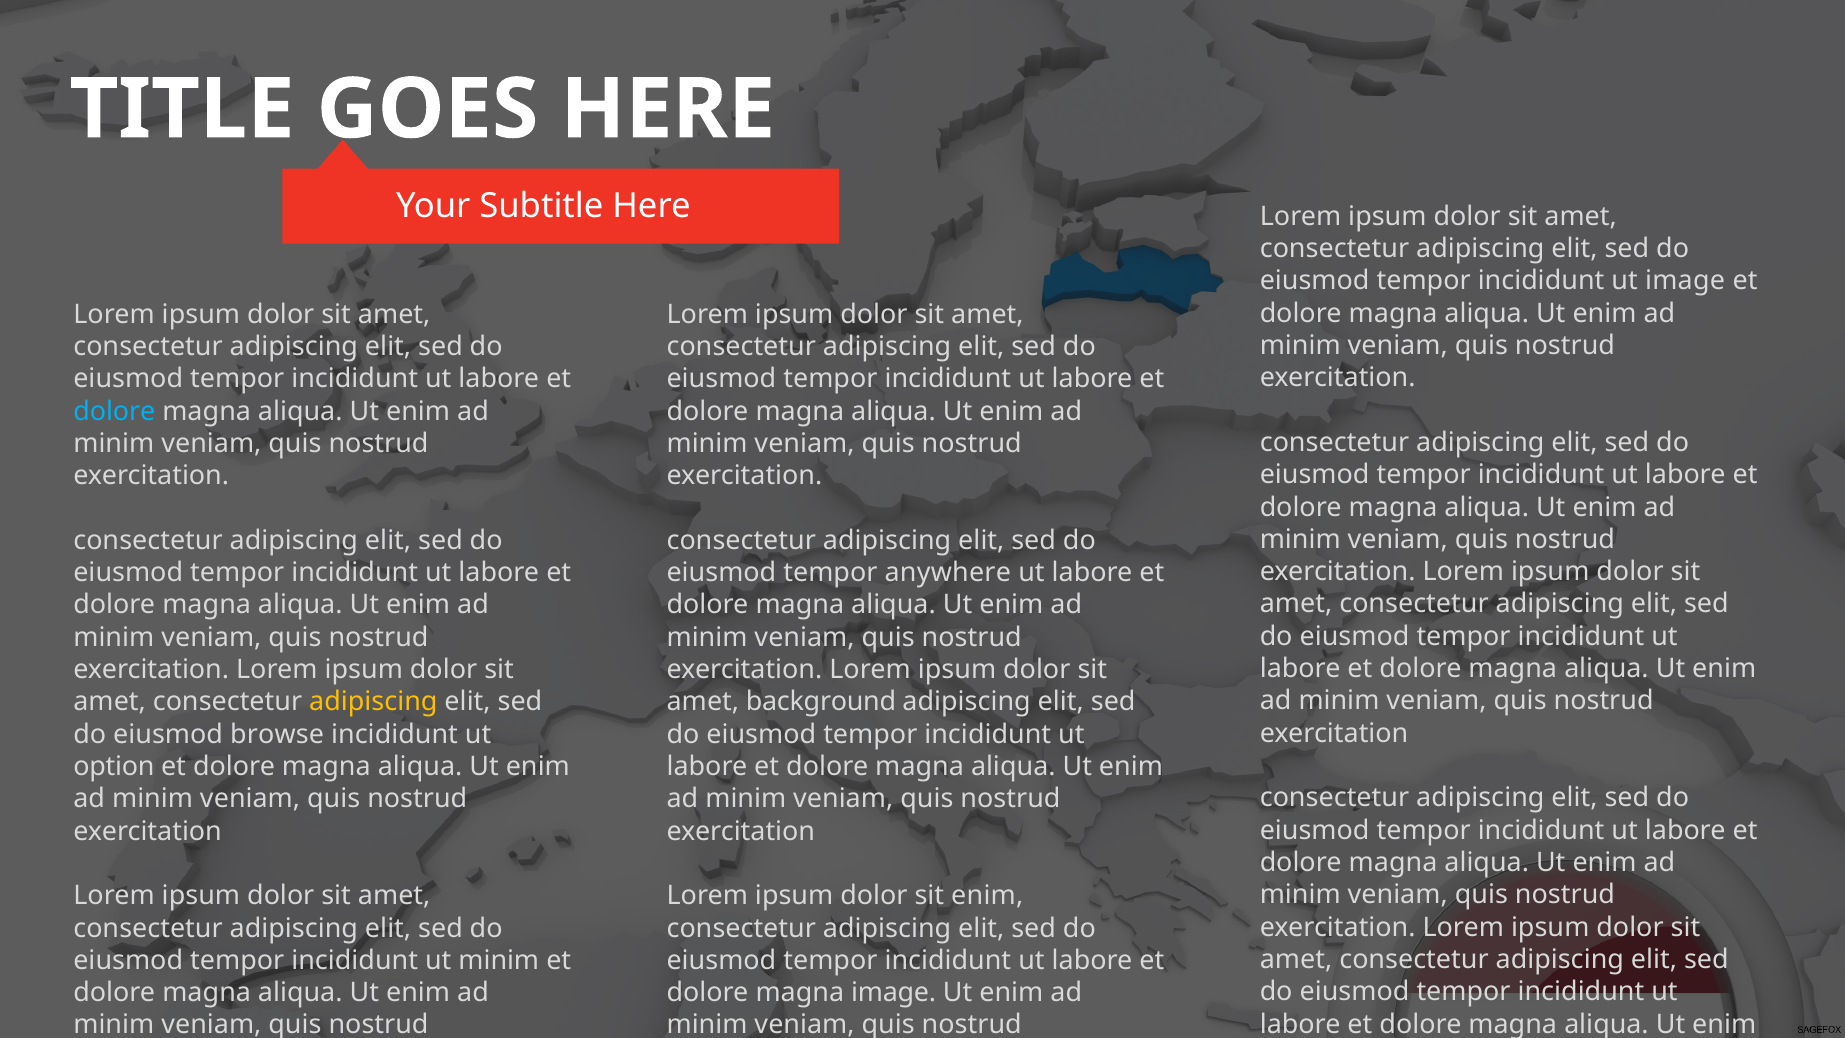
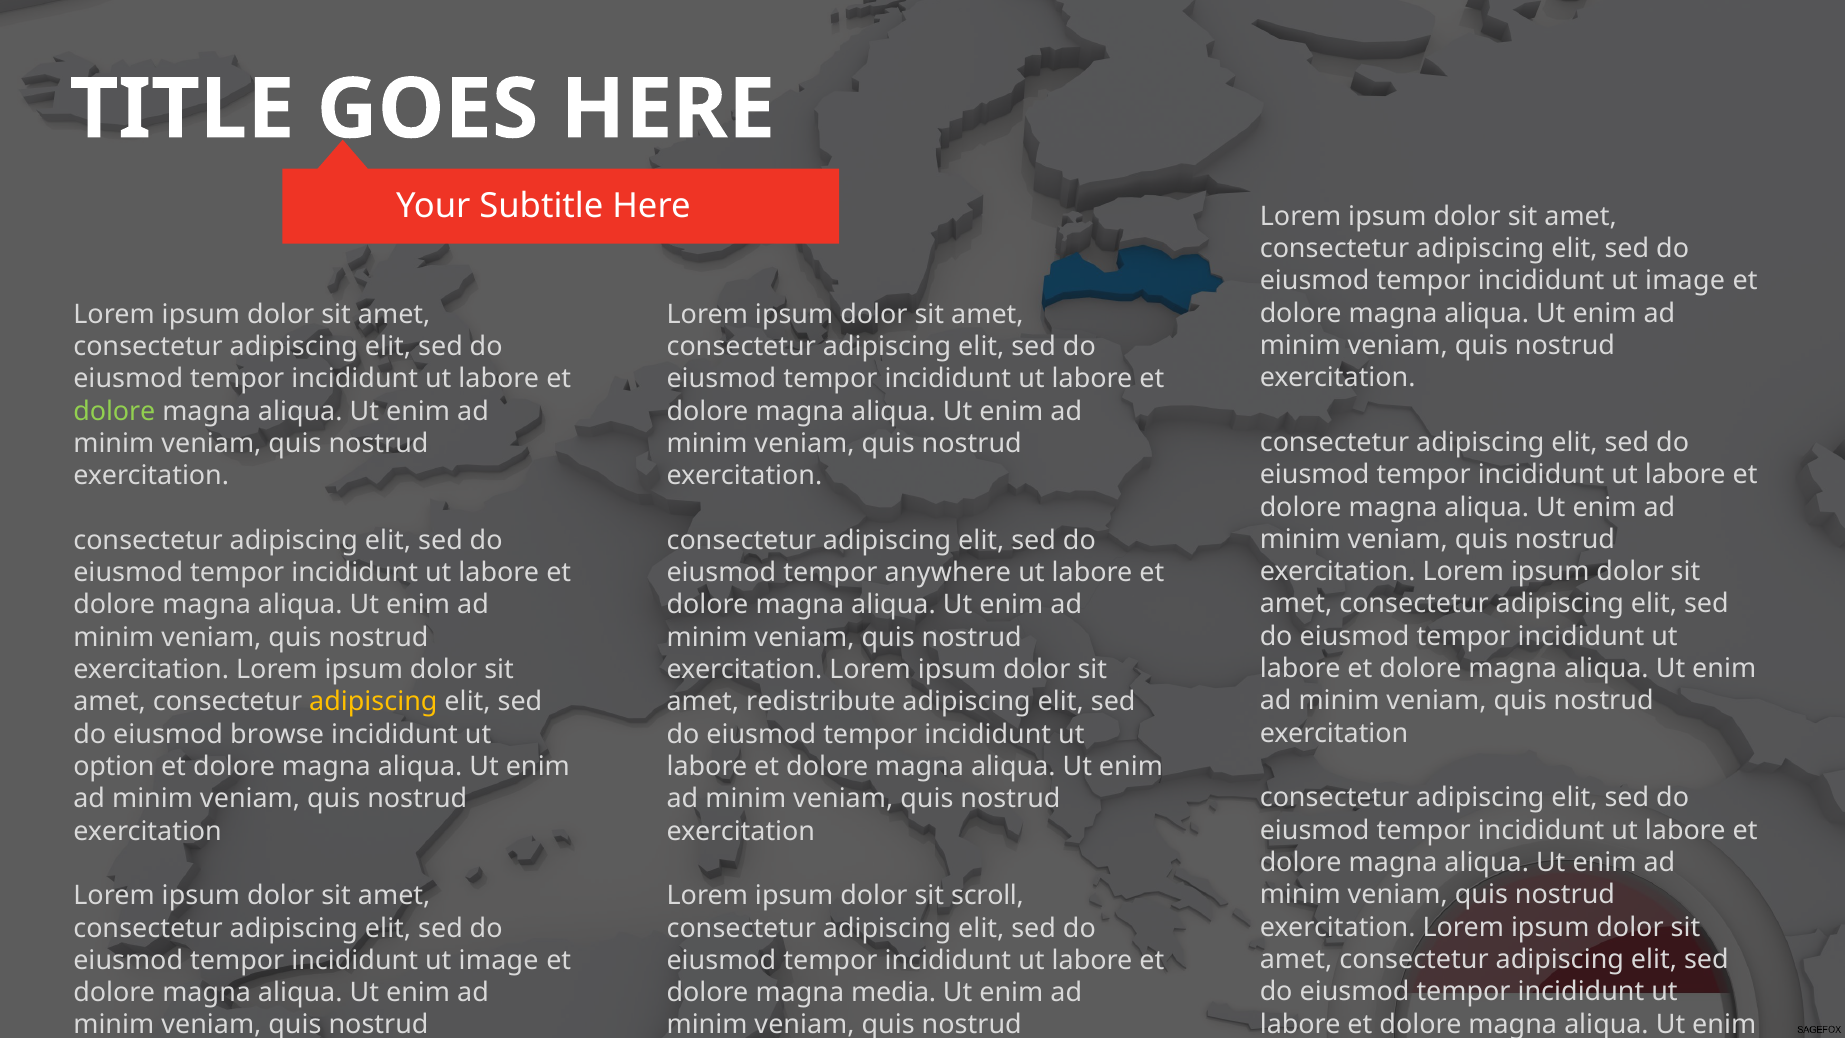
dolore at (114, 411) colour: light blue -> light green
background: background -> redistribute
sit enim: enim -> scroll
minim at (499, 960): minim -> image
magna image: image -> media
